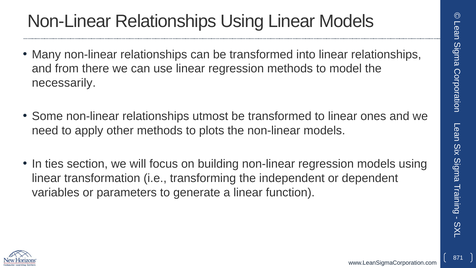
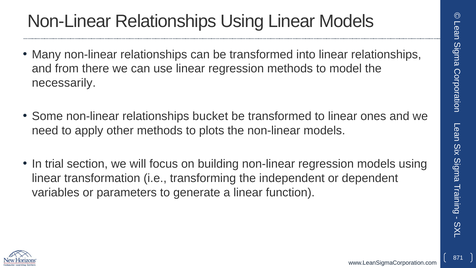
utmost: utmost -> bucket
ties: ties -> trial
